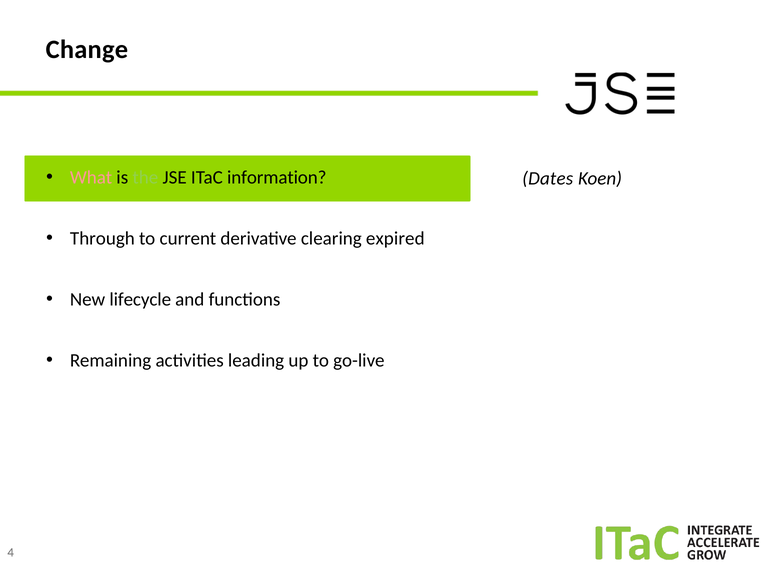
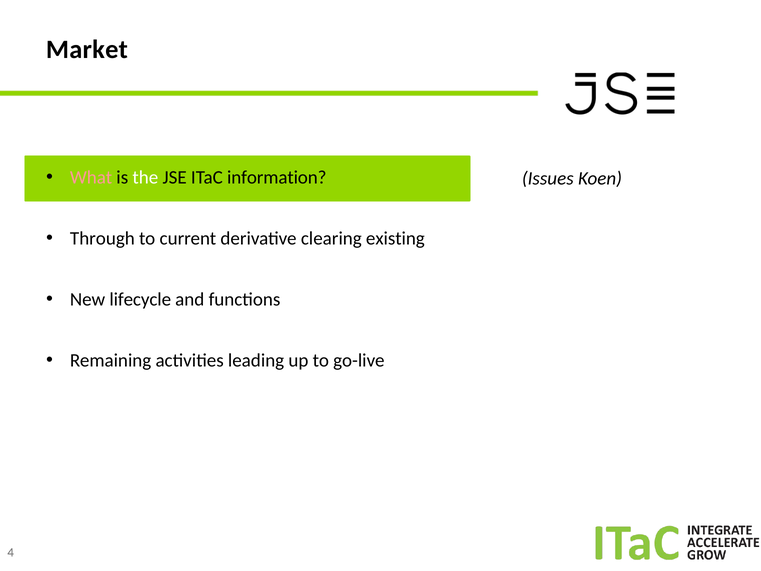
Change: Change -> Market
the colour: light green -> white
Dates: Dates -> Issues
expired: expired -> existing
